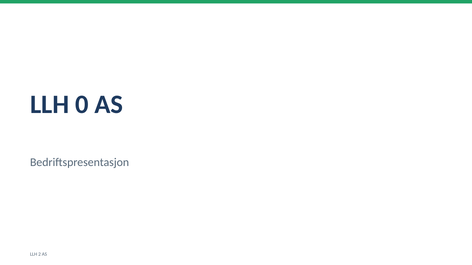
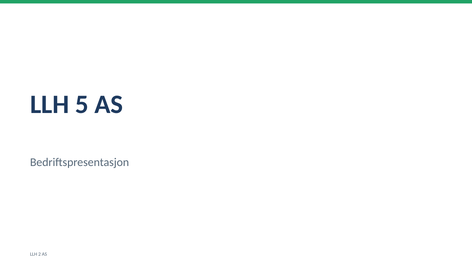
0: 0 -> 5
